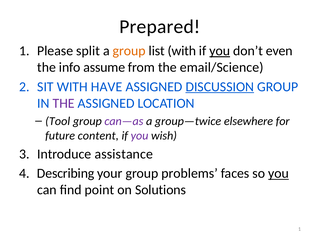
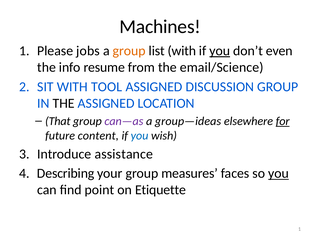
Prepared: Prepared -> Machines
split: split -> jobs
assume: assume -> resume
HAVE: HAVE -> TOOL
DISCUSSION underline: present -> none
THE at (64, 103) colour: purple -> black
Tool: Tool -> That
group—twice: group—twice -> group—ideas
for underline: none -> present
you at (140, 136) colour: purple -> blue
problems: problems -> measures
Solutions: Solutions -> Etiquette
